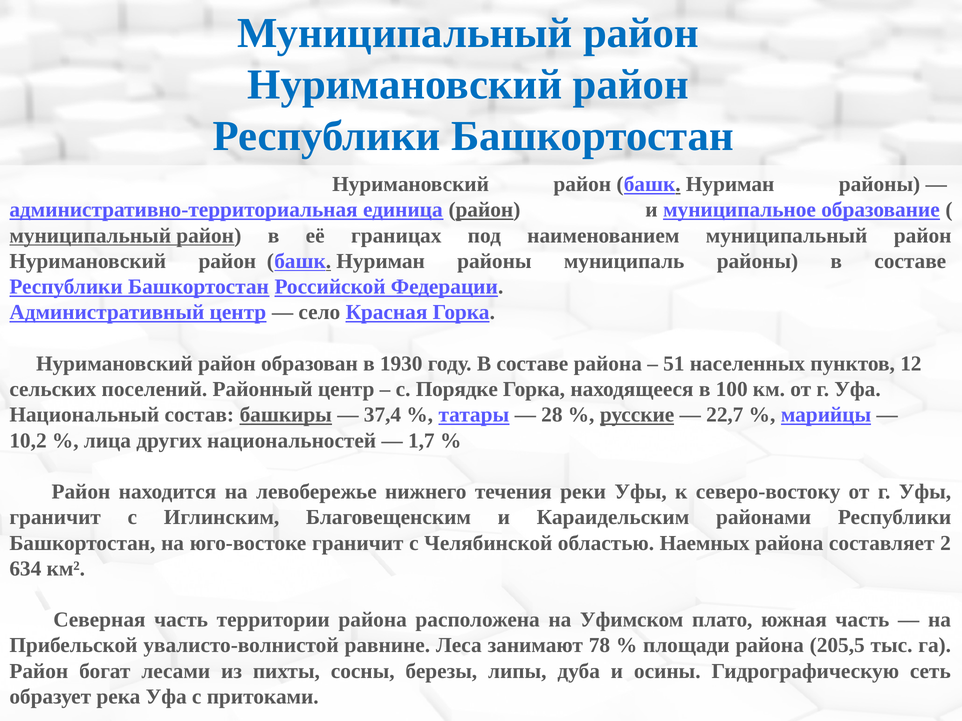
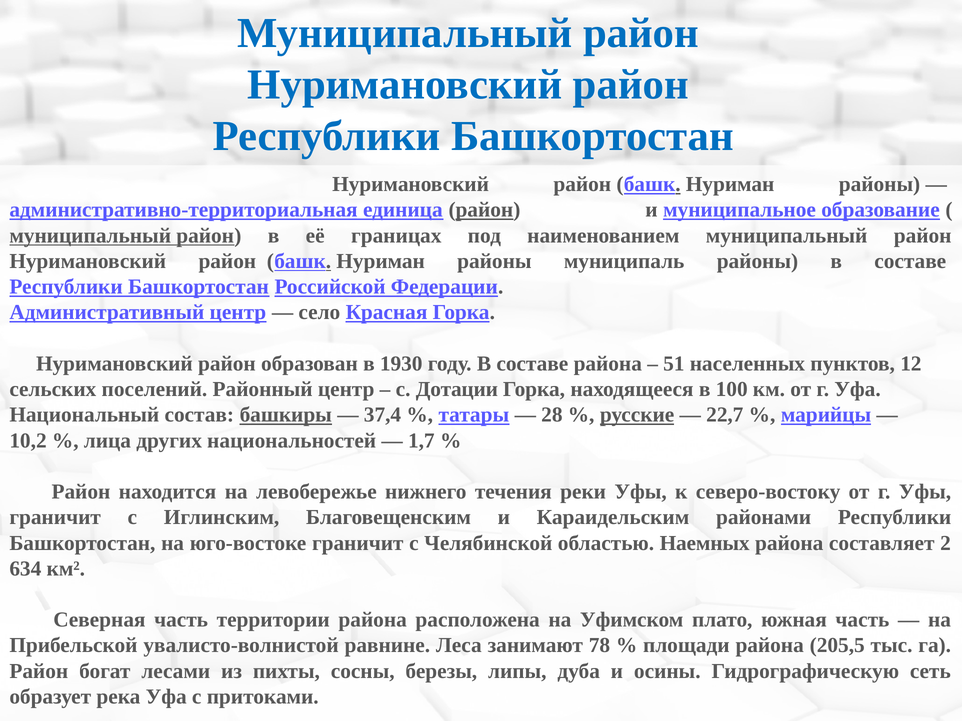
Порядке: Порядке -> Дотации
